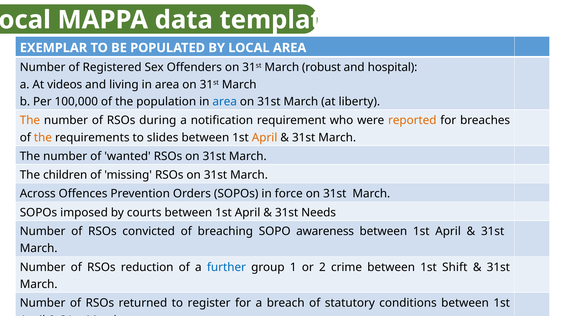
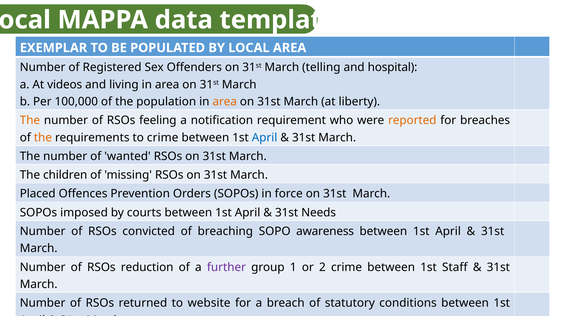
robust: robust -> telling
area at (225, 101) colour: blue -> orange
during: during -> feeling
to slides: slides -> crime
April at (265, 137) colour: orange -> blue
Across: Across -> Placed
further colour: blue -> purple
Shift: Shift -> Staff
register: register -> website
